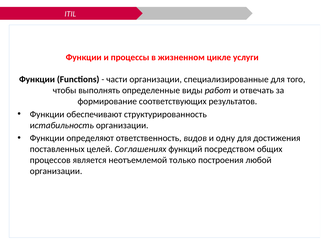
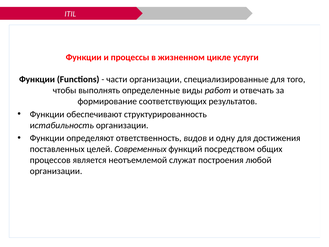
Соглашениях: Соглашениях -> Современных
только: только -> служат
